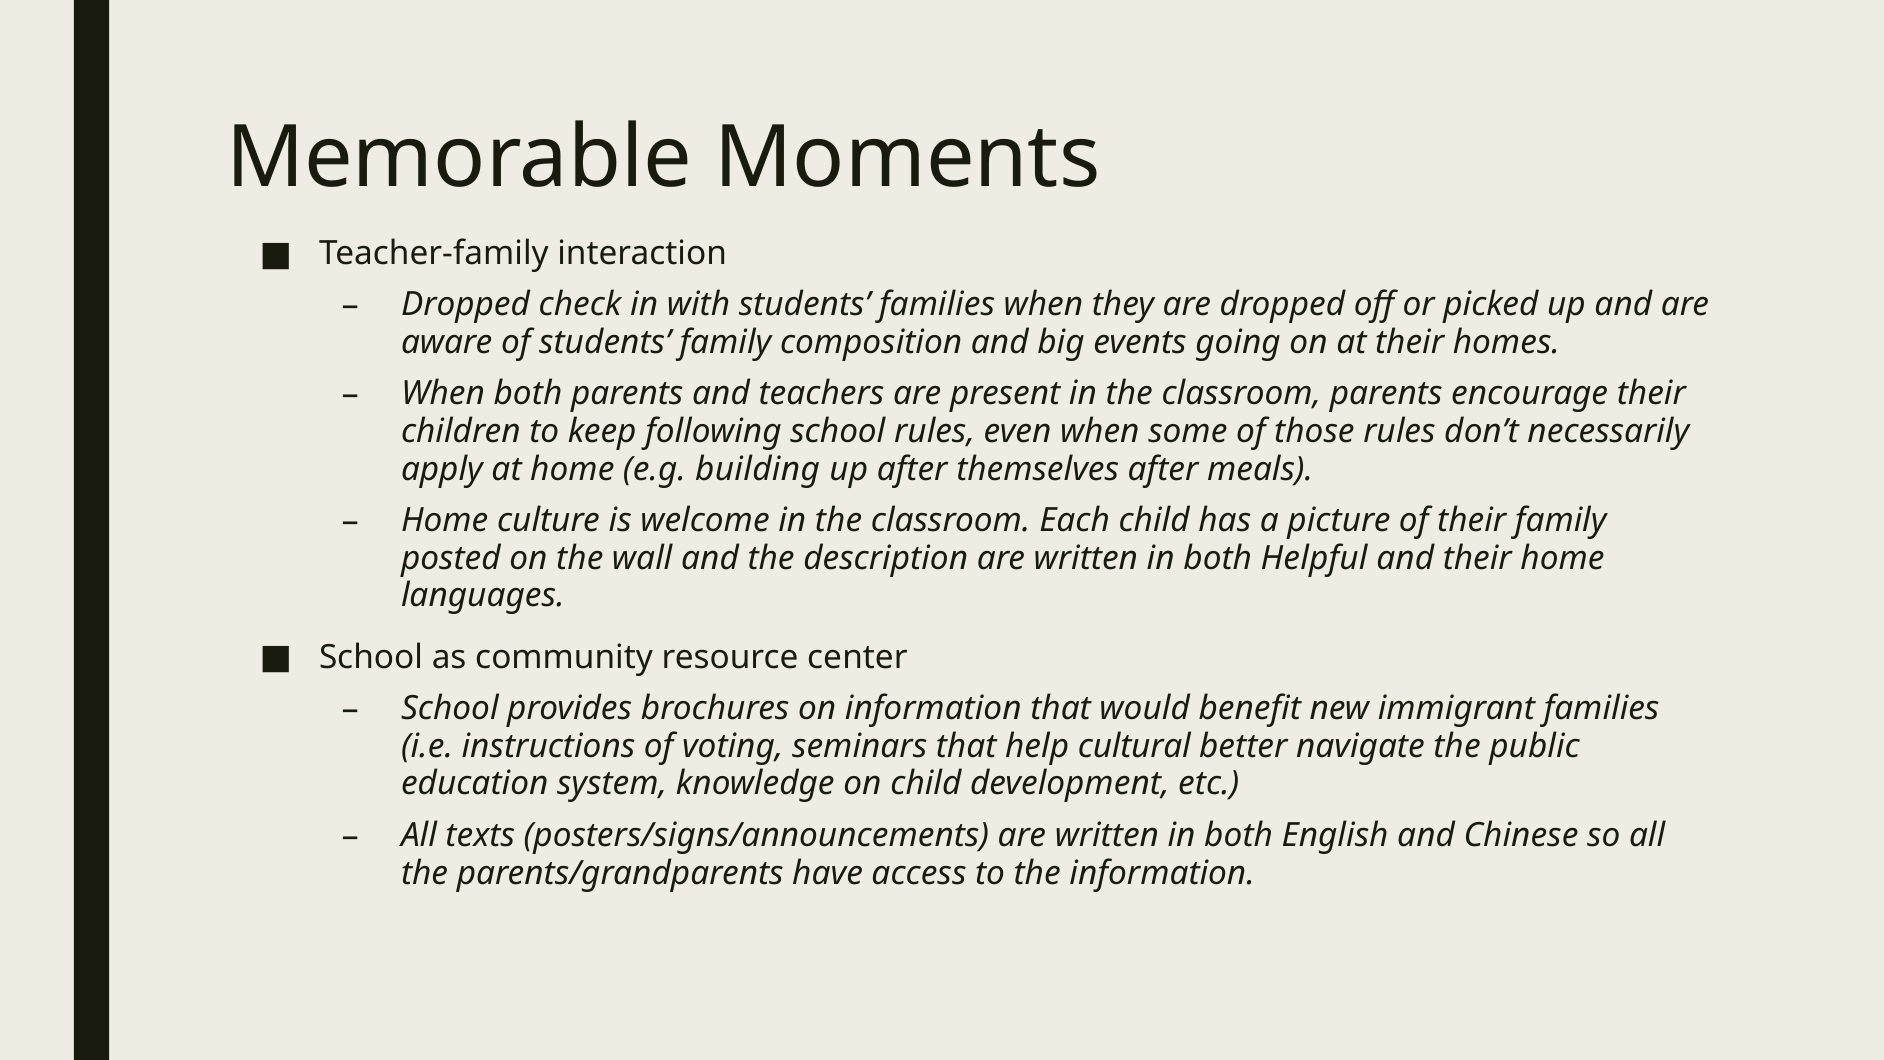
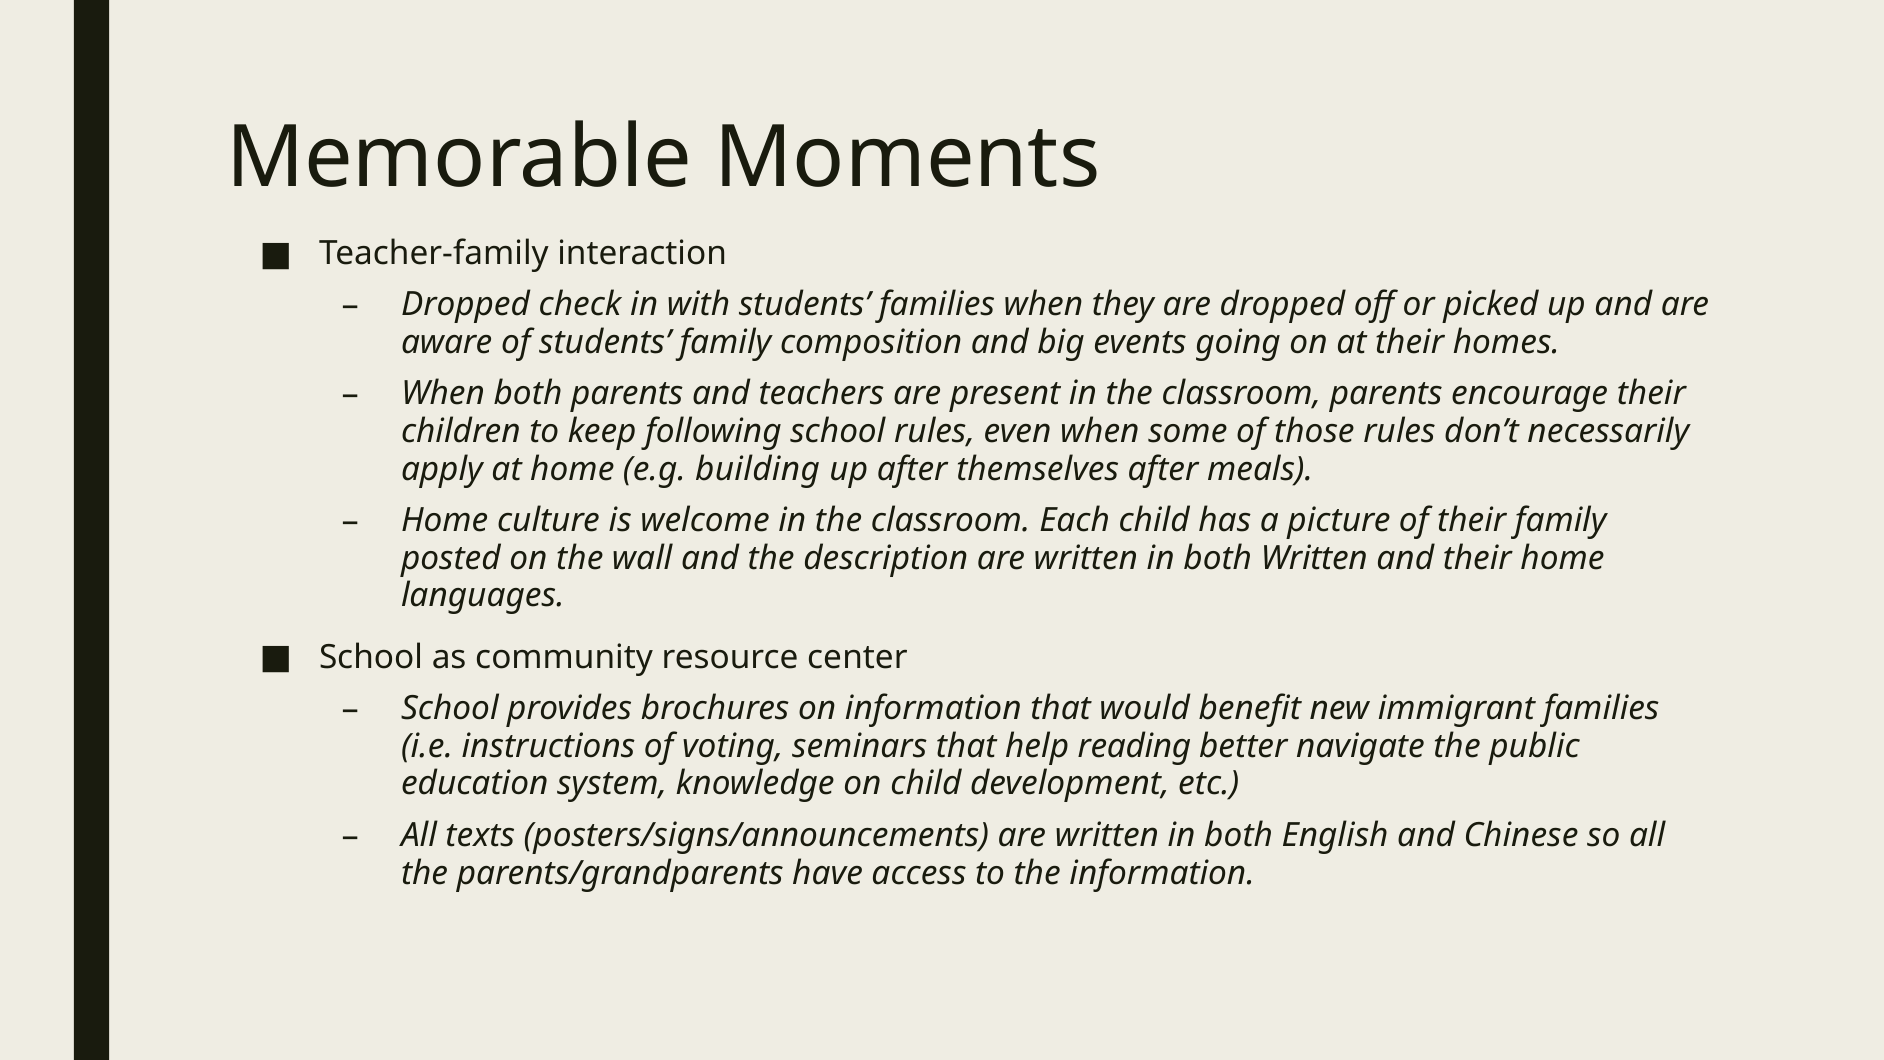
both Helpful: Helpful -> Written
cultural: cultural -> reading
